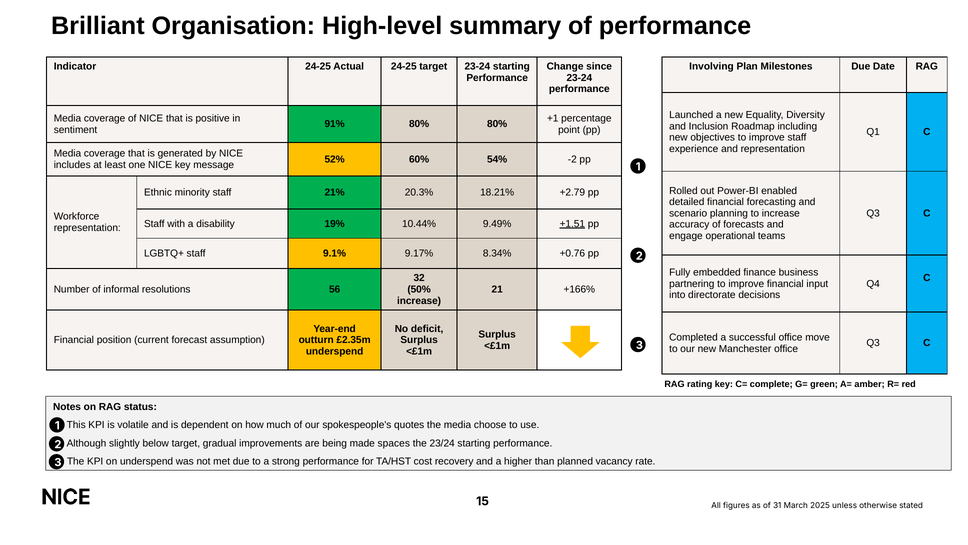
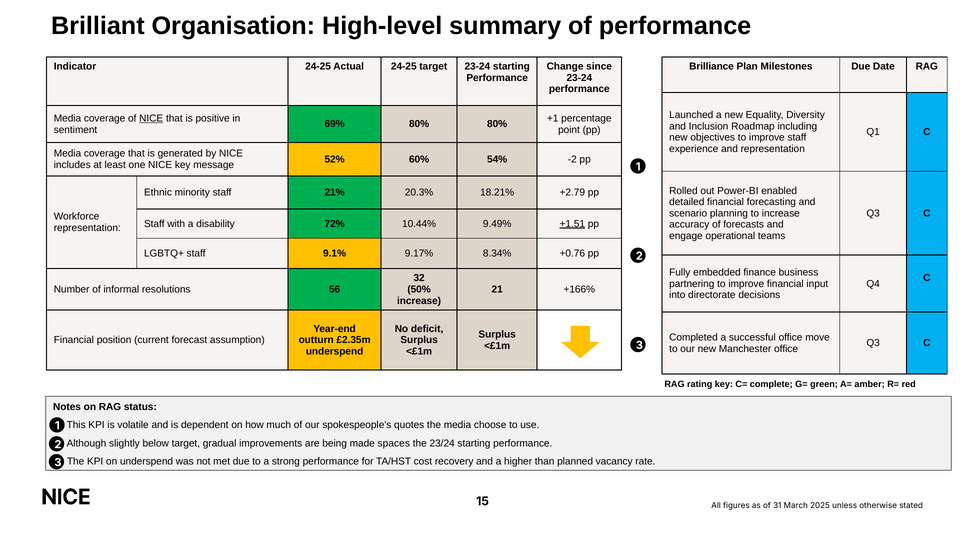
Involving: Involving -> Brilliance
NICE at (151, 118) underline: none -> present
91%: 91% -> 69%
19%: 19% -> 72%
